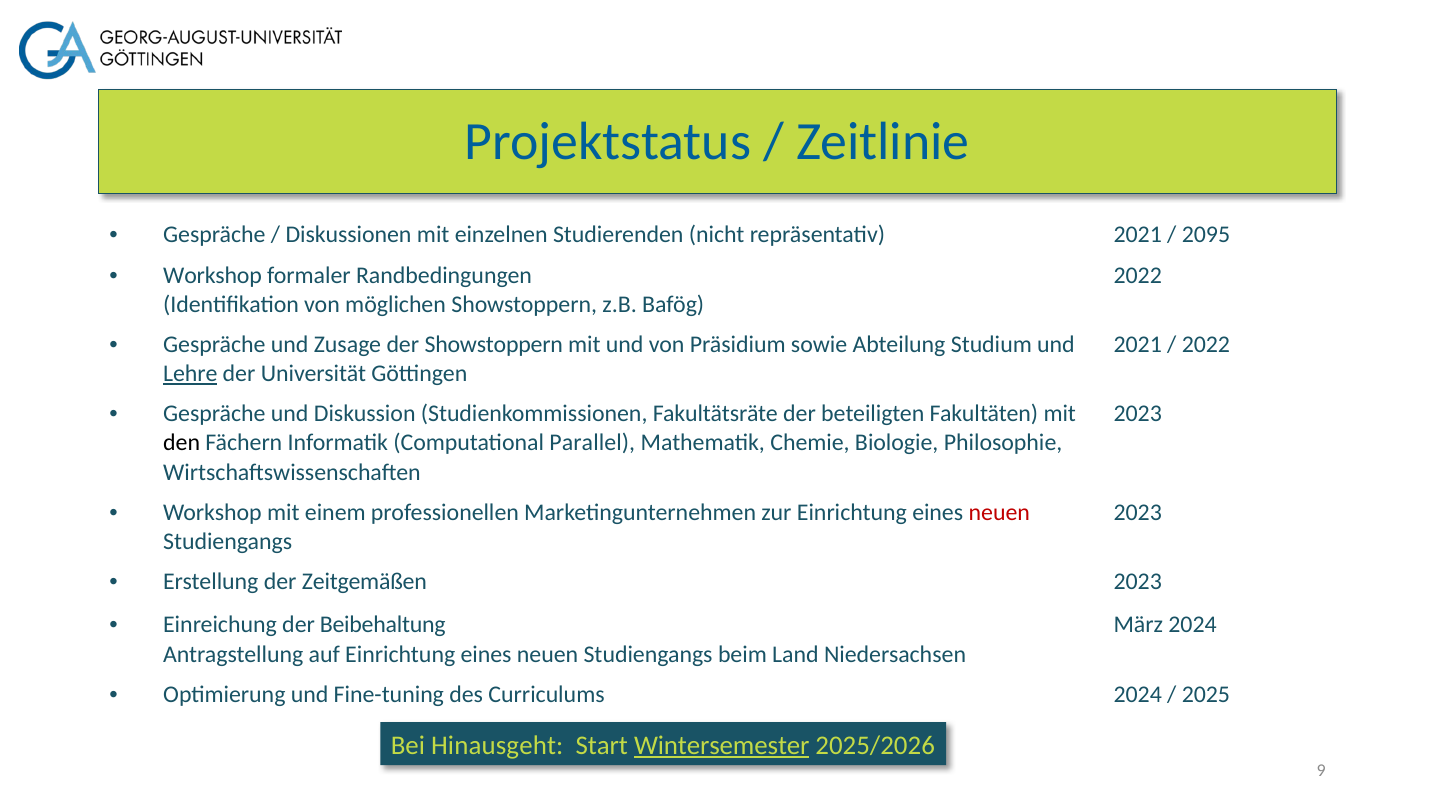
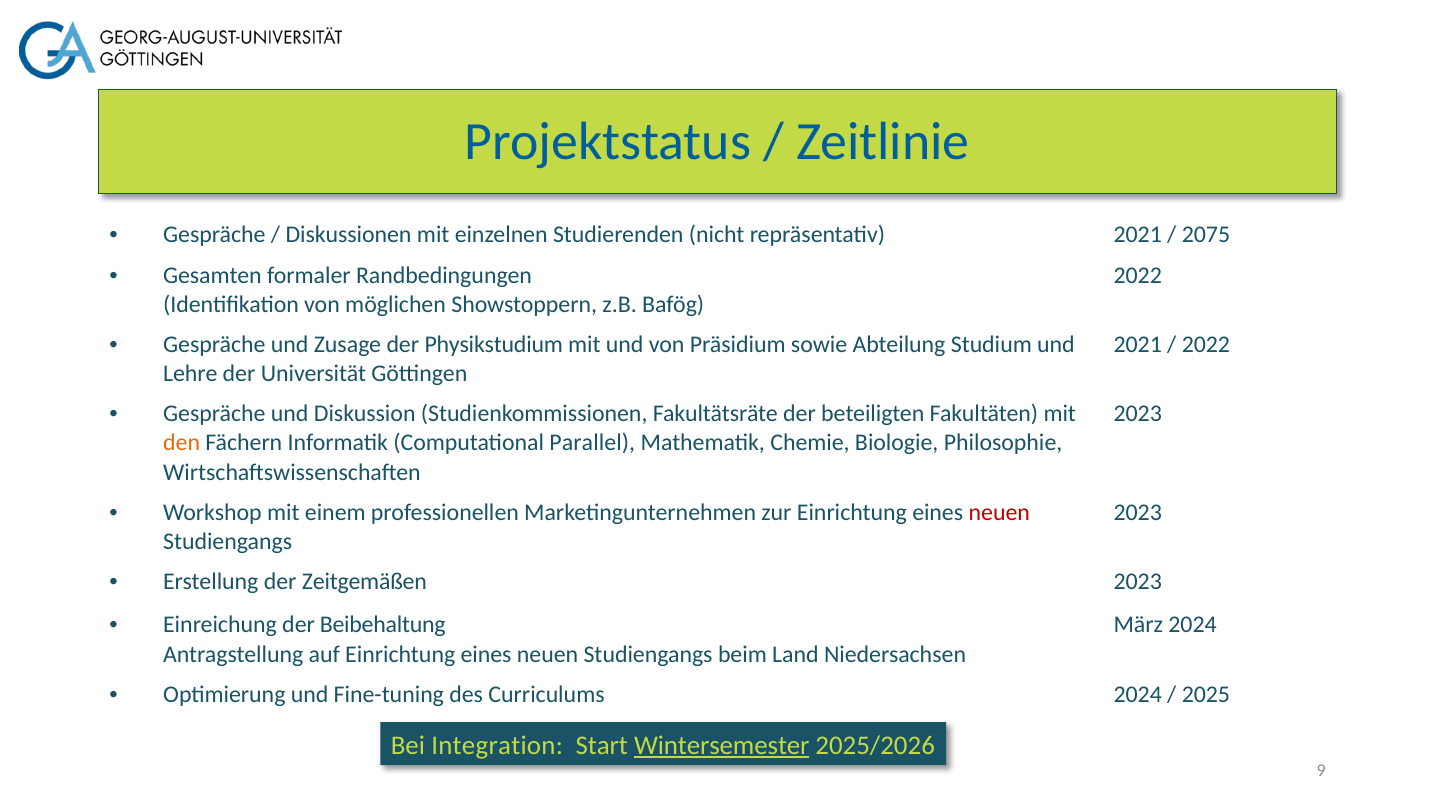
2095: 2095 -> 2075
Workshop at (213, 275): Workshop -> Gesamten
der Showstoppern: Showstoppern -> Physikstudium
Lehre underline: present -> none
den colour: black -> orange
Hinausgeht: Hinausgeht -> Integration
